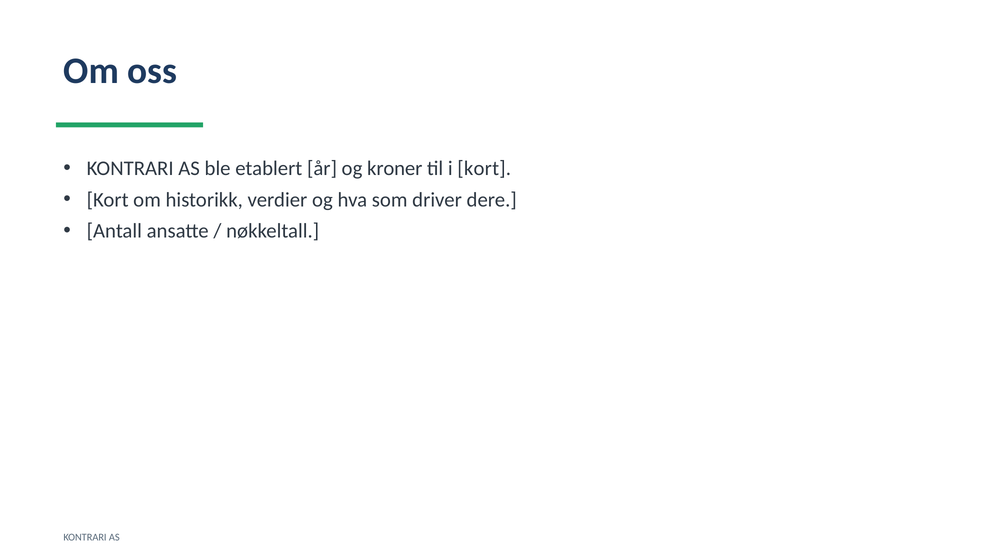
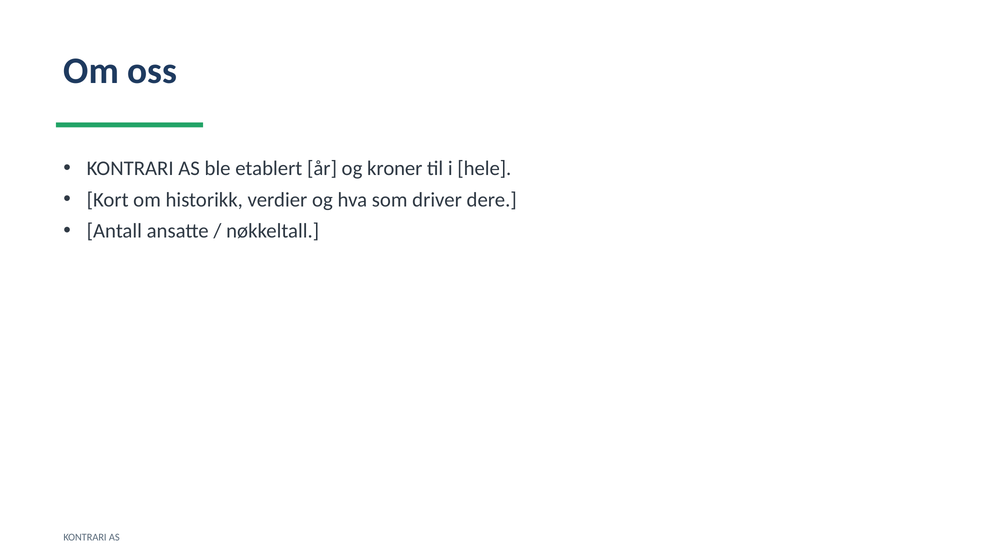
i kort: kort -> hele
